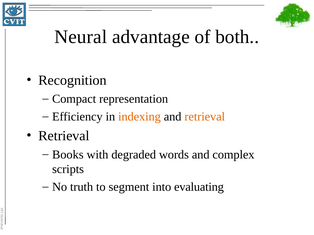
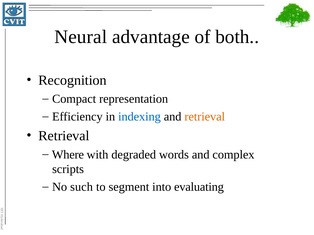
indexing colour: orange -> blue
Books: Books -> Where
truth: truth -> such
